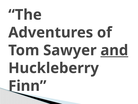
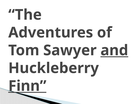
Finn underline: none -> present
